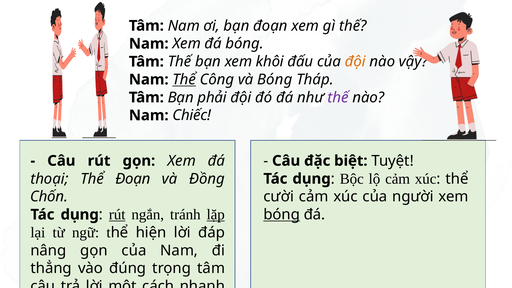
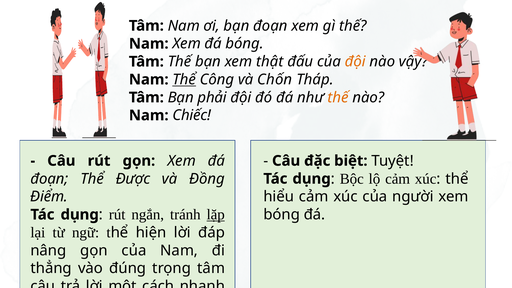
khôi: khôi -> thật
ѵà Bóng: Bóng -> Chốn
thế at (338, 97) colour: purple -> orange
thoại at (49, 179): thoại -> đoạn
Thể Đoạn: Đoạn -> Được
Chốn: Chốn -> Điểm
cười: cười -> hiểu
bóng at (282, 215) underline: present -> none
rút at (117, 215) underline: present -> none
